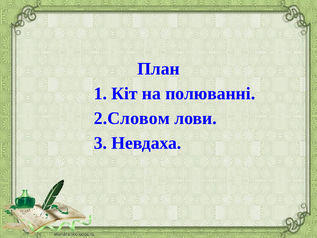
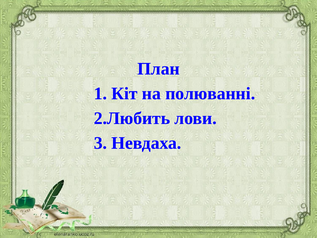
2.Словом: 2.Словом -> 2.Любить
